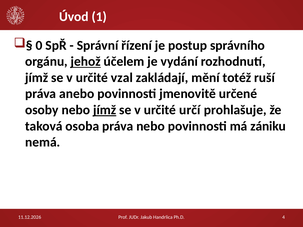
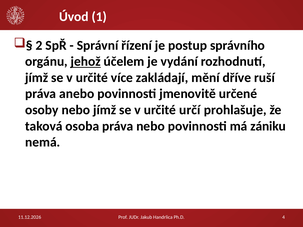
0: 0 -> 2
vzal: vzal -> více
totéž: totéž -> dříve
jímž at (105, 110) underline: present -> none
